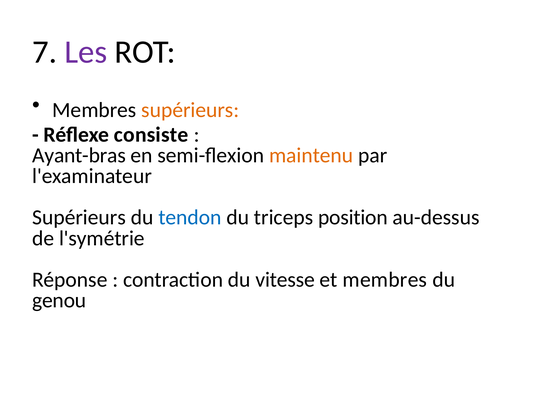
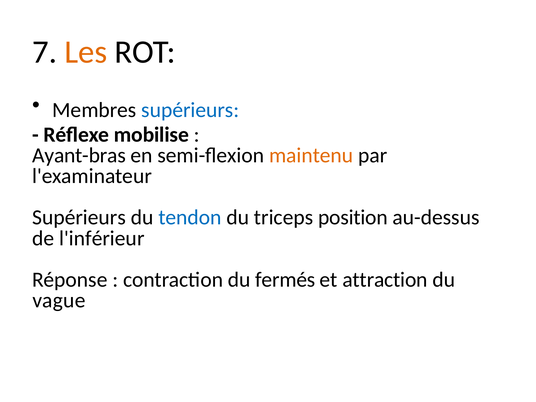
Les colour: purple -> orange
supérieurs at (190, 110) colour: orange -> blue
consiste: consiste -> mobilise
l'symétrie: l'symétrie -> l'inférieur
vitesse: vitesse -> fermés
et membres: membres -> attraction
genou: genou -> vague
